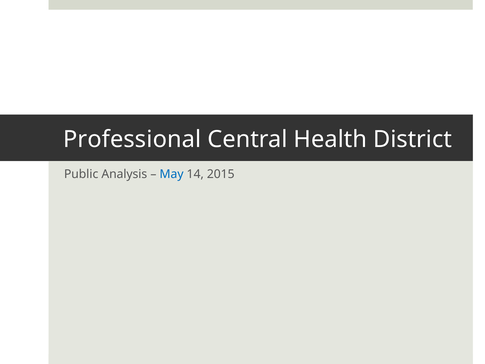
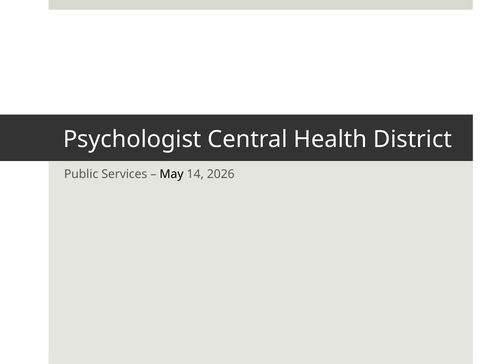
Professional: Professional -> Psychologist
Analysis: Analysis -> Services
May colour: blue -> black
2015: 2015 -> 2026
